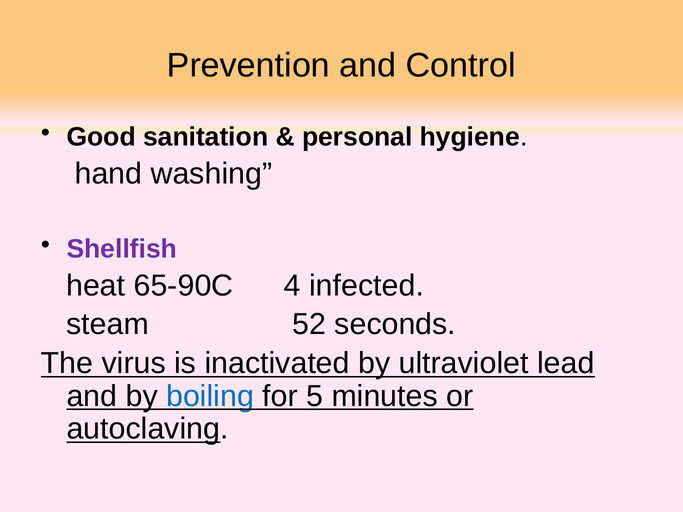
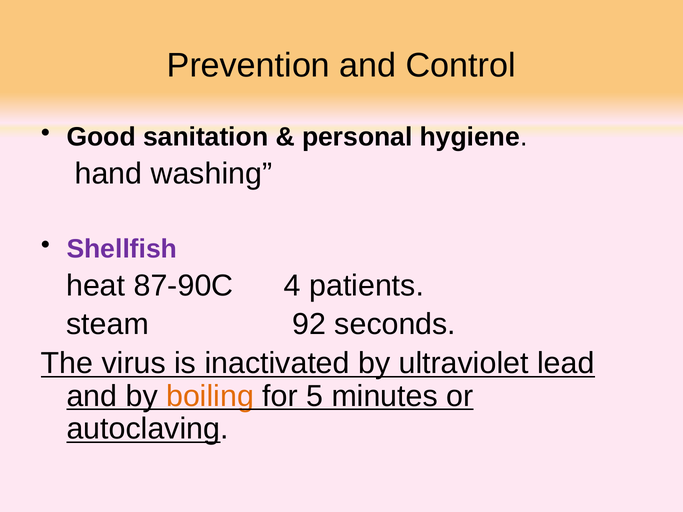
65-90C: 65-90C -> 87-90C
infected: infected -> patients
52: 52 -> 92
boiling colour: blue -> orange
